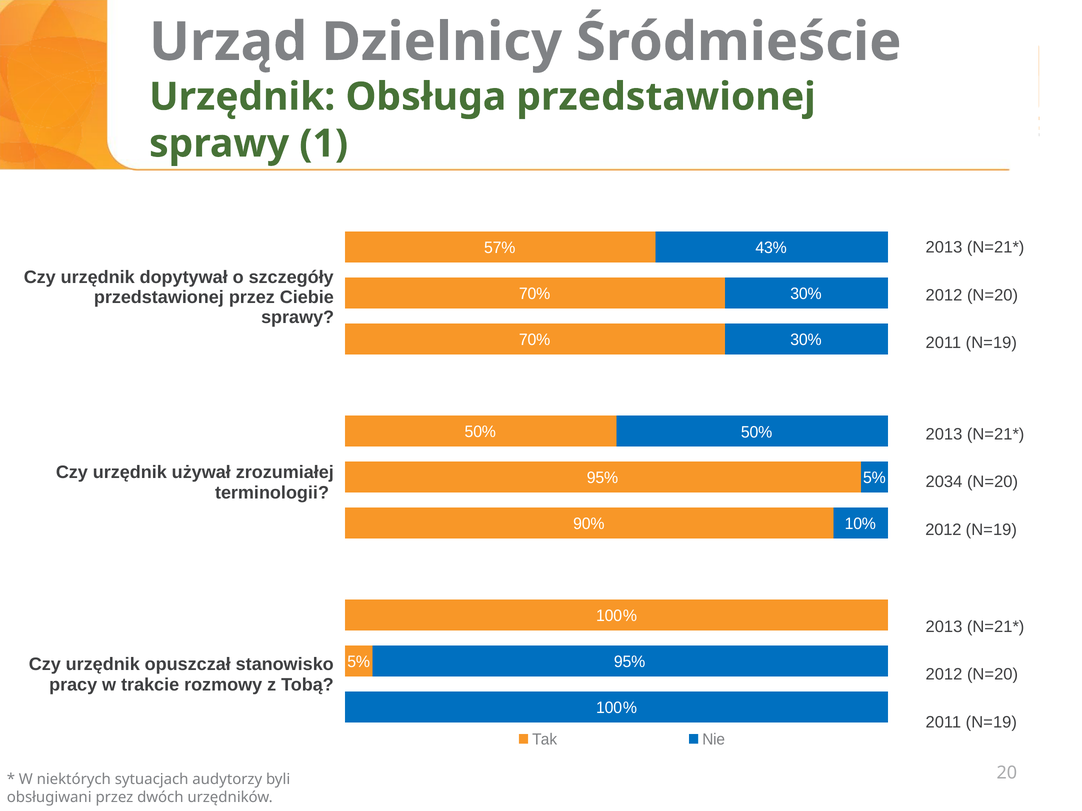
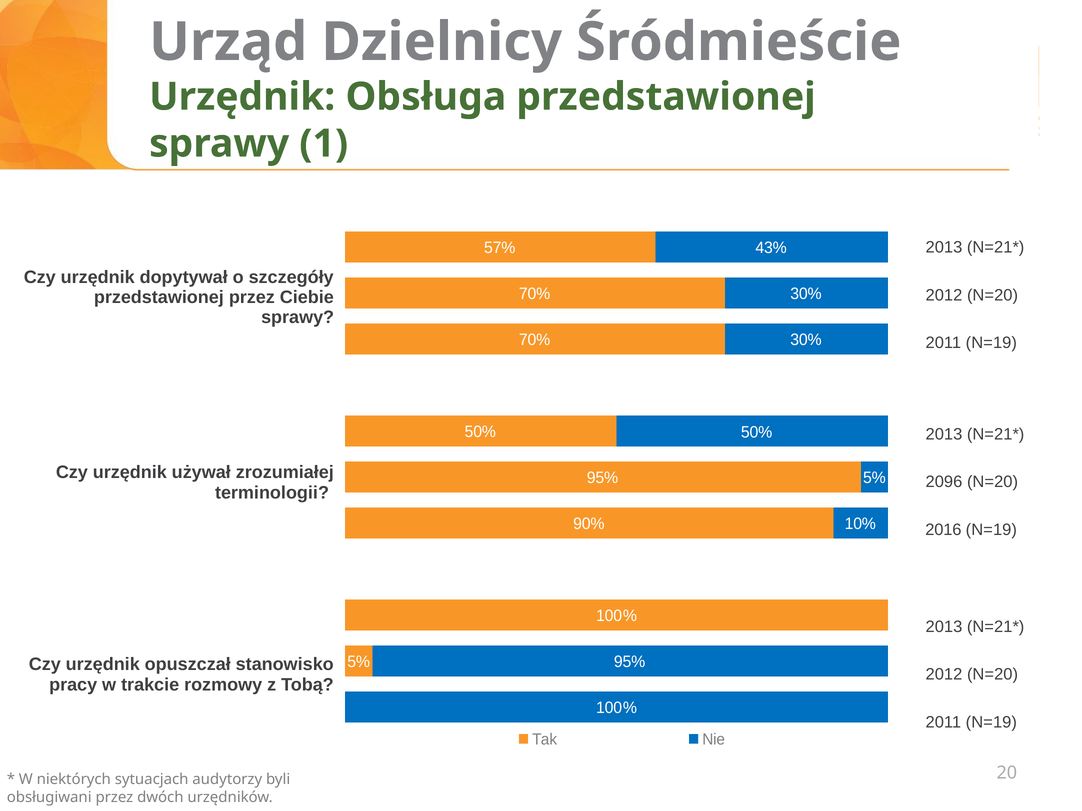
2034: 2034 -> 2096
2012 at (943, 530): 2012 -> 2016
